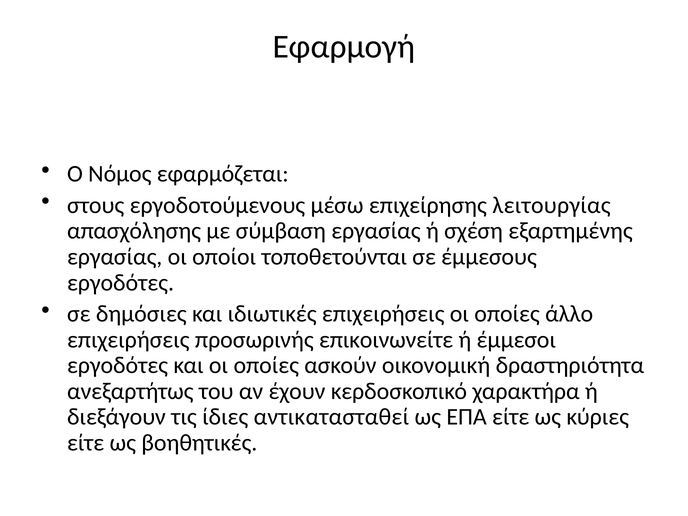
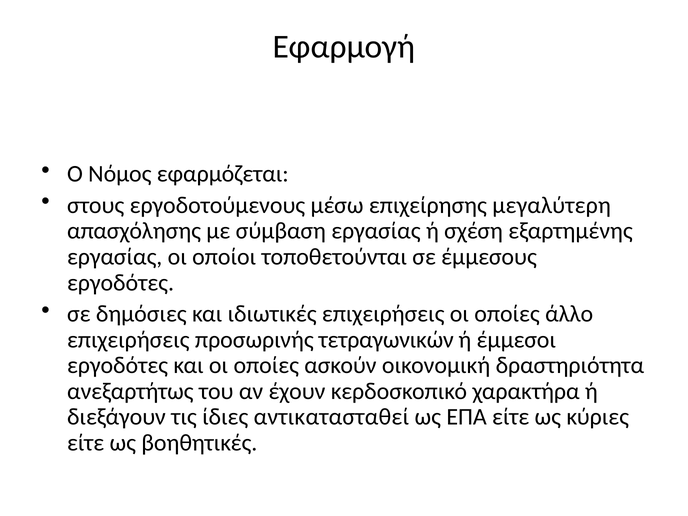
λειτουργίας: λειτουργίας -> μεγαλύτερη
επικοινωνείτε: επικοινωνείτε -> τετραγωνικών
